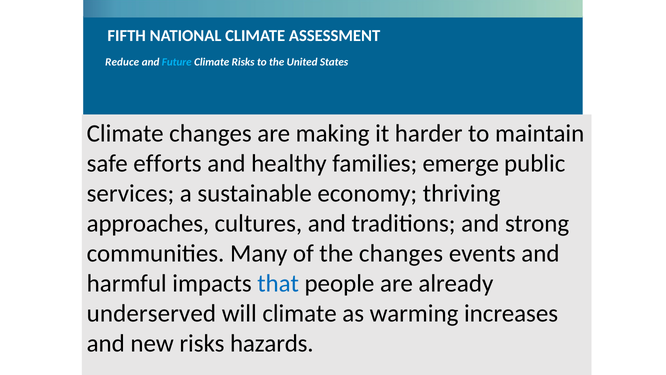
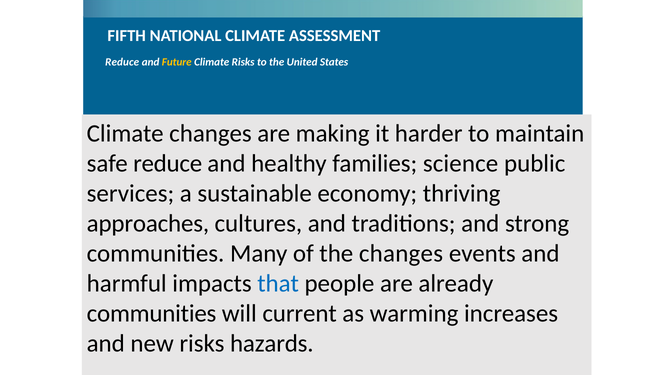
Future colour: light blue -> yellow
safe efforts: efforts -> reduce
emerge: emerge -> science
underserved at (151, 313): underserved -> communities
will climate: climate -> current
